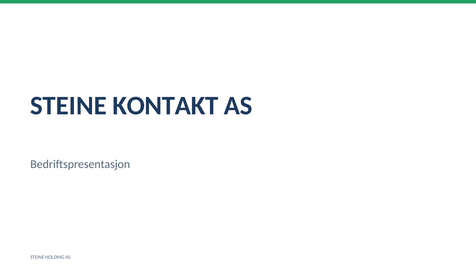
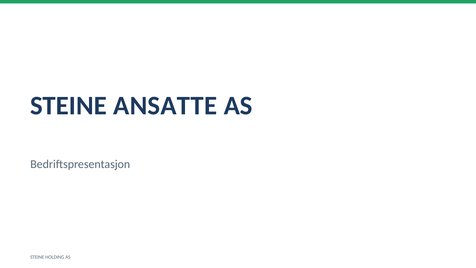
KONTAKT: KONTAKT -> ANSATTE
